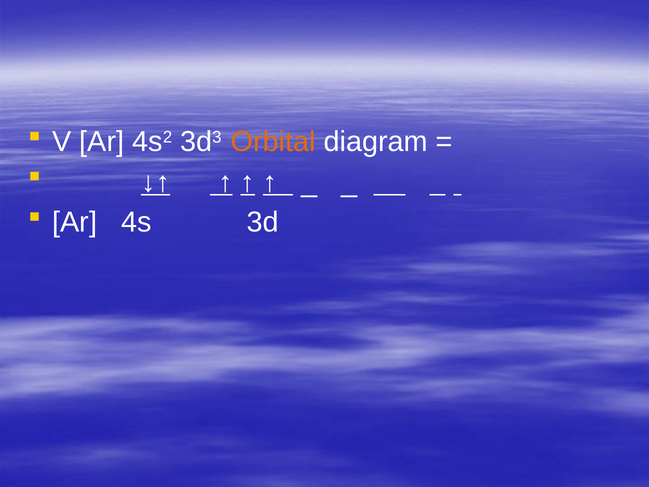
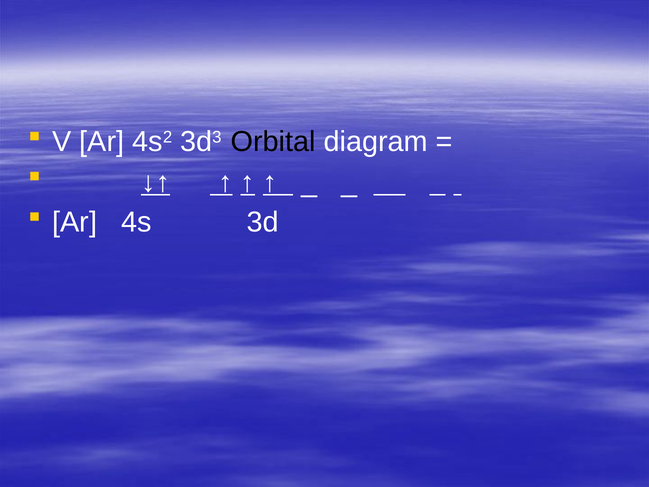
Orbital colour: orange -> black
